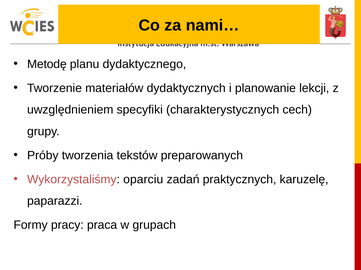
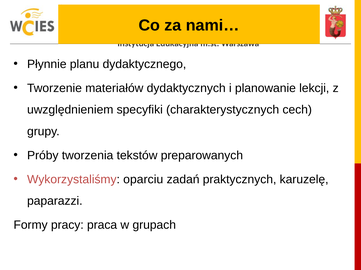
Metodę: Metodę -> Płynnie
